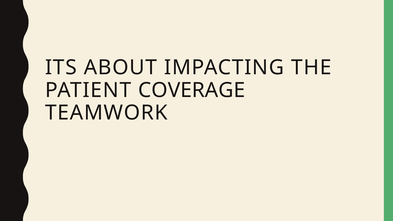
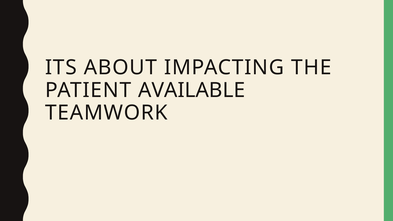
COVERAGE: COVERAGE -> AVAILABLE
